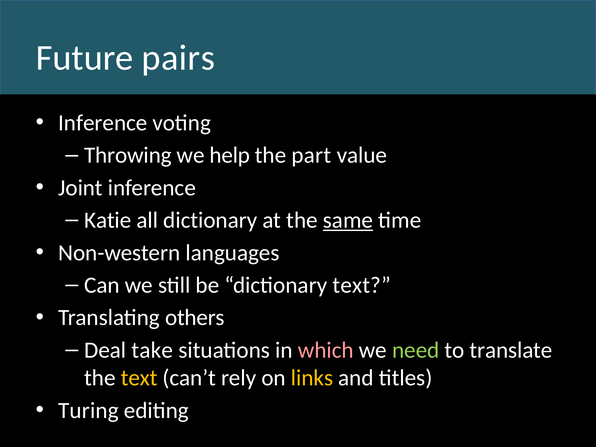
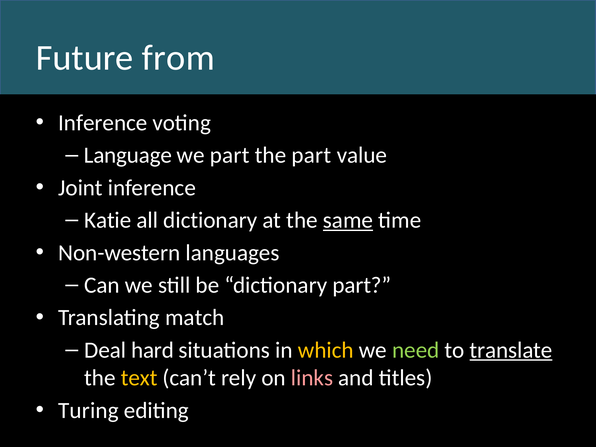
pairs: pairs -> from
Throwing: Throwing -> Language
we help: help -> part
dictionary text: text -> part
others: others -> match
take: take -> hard
which colour: pink -> yellow
translate underline: none -> present
links colour: yellow -> pink
